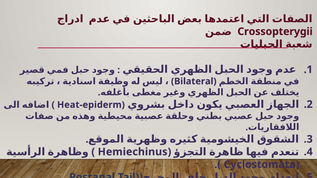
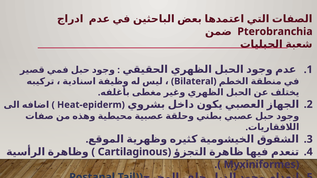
Crossopterygii: Crossopterygii -> Pterobranchia
Hemiechinus: Hemiechinus -> Cartilaginous
Cyclostomata: Cyclostomata -> Myxiniformes
